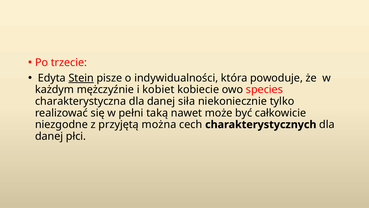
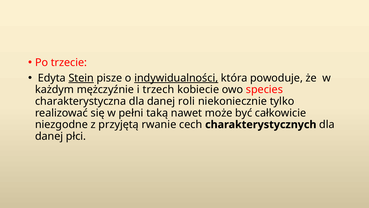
indywidualności underline: none -> present
kobiet: kobiet -> trzech
siła: siła -> roli
można: można -> rwanie
